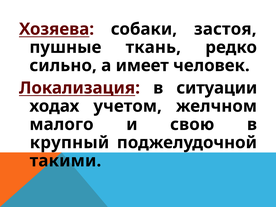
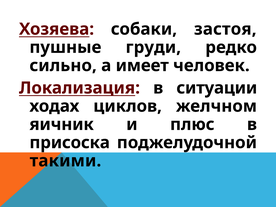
ткань: ткань -> груди
учетом: учетом -> циклов
малого: малого -> яичник
свою: свою -> плюс
крупный: крупный -> присоска
